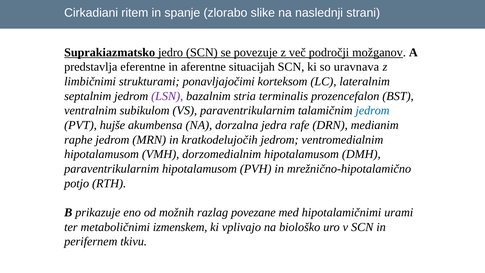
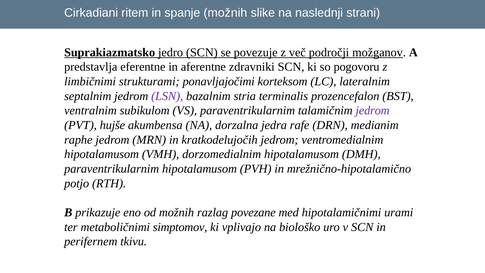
spanje zlorabo: zlorabo -> možnih
situacijah: situacijah -> zdravniki
uravnava: uravnava -> pogovoru
jedrom at (373, 111) colour: blue -> purple
izmenskem: izmenskem -> simptomov
